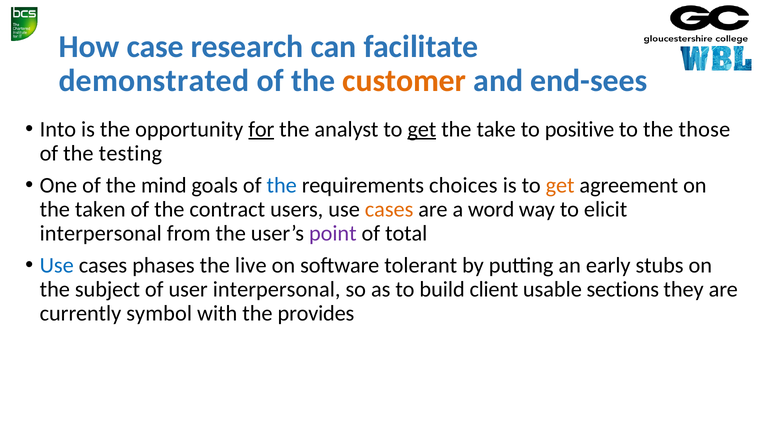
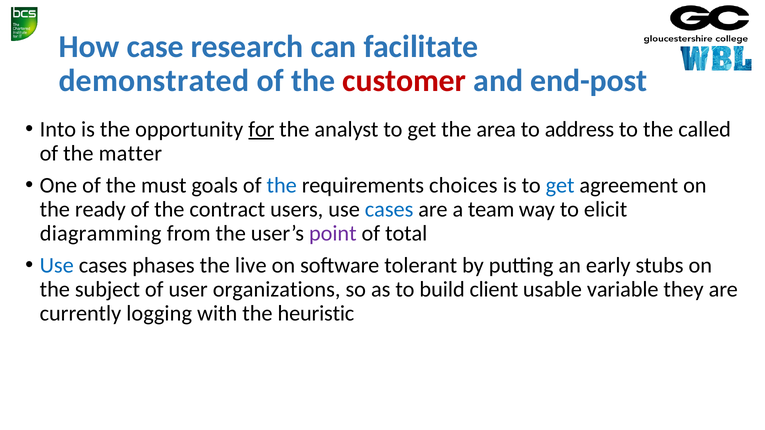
customer colour: orange -> red
end-sees: end-sees -> end-post
get at (422, 129) underline: present -> none
take: take -> area
positive: positive -> address
those: those -> called
testing: testing -> matter
mind: mind -> must
get at (560, 185) colour: orange -> blue
taken: taken -> ready
cases at (389, 209) colour: orange -> blue
word: word -> team
interpersonal at (101, 233): interpersonal -> diagramming
user interpersonal: interpersonal -> organizations
sections: sections -> variable
symbol: symbol -> logging
provides: provides -> heuristic
